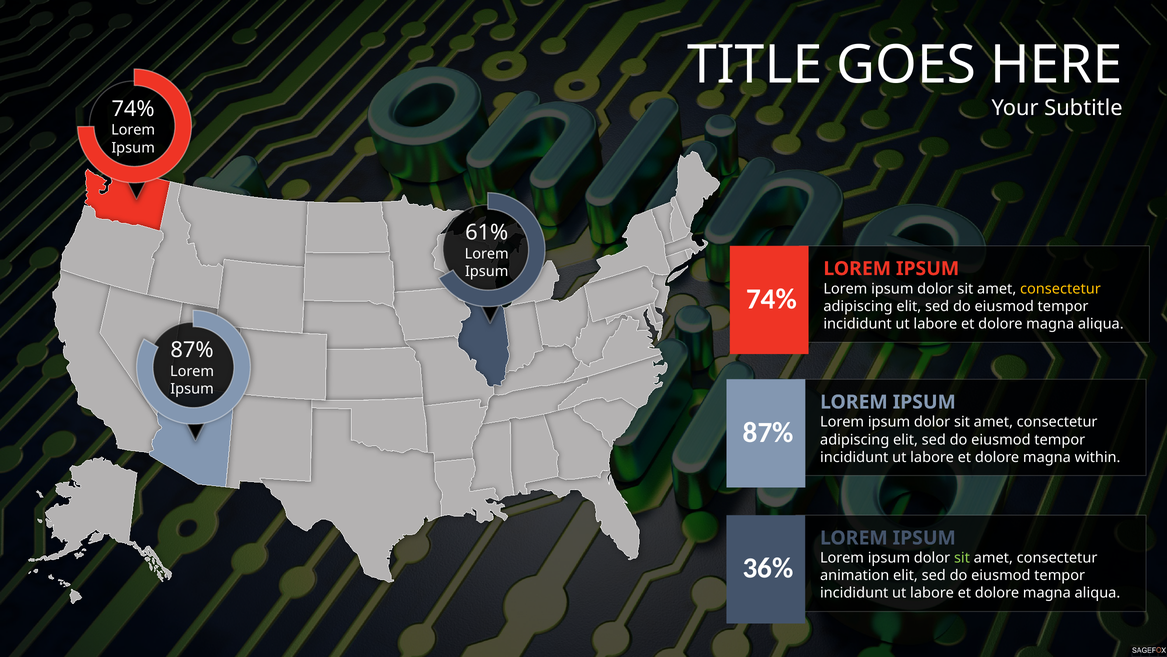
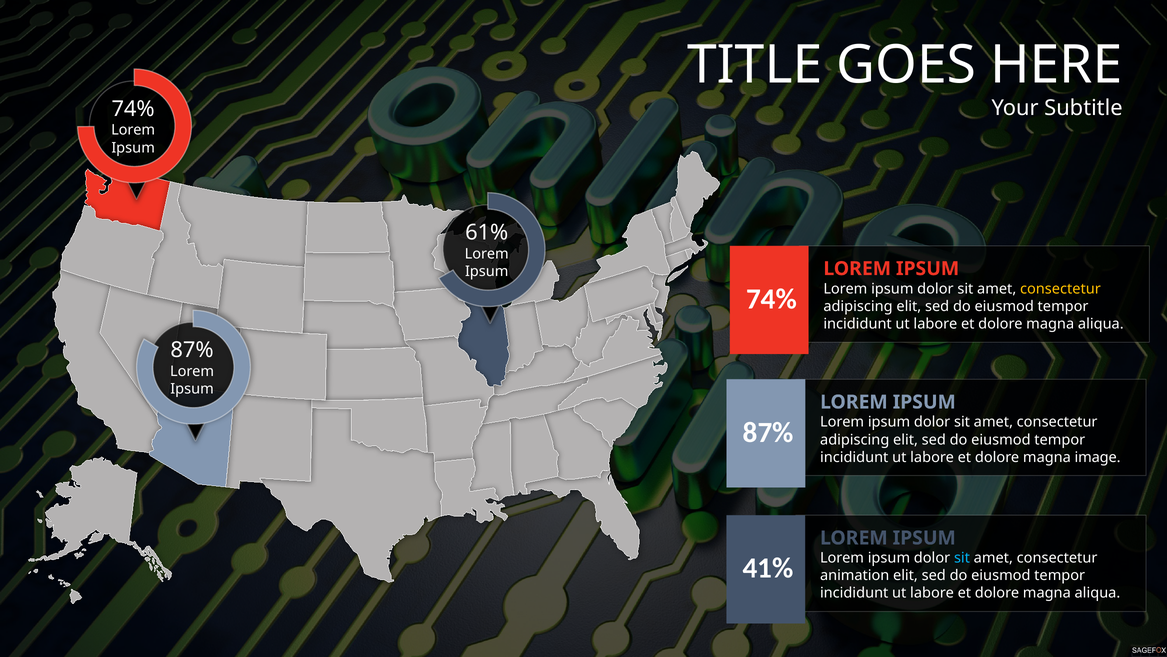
within: within -> image
sit at (962, 558) colour: light green -> light blue
36%: 36% -> 41%
